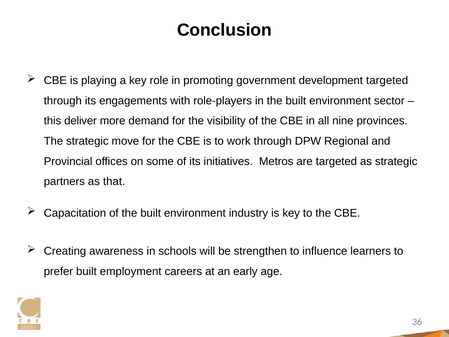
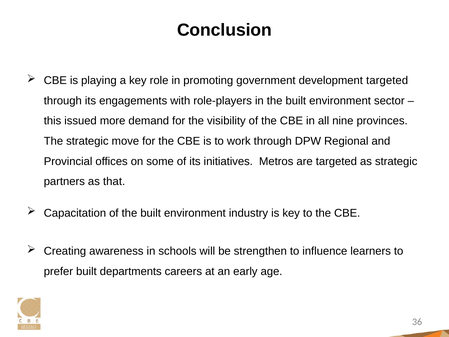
deliver: deliver -> issued
employment: employment -> departments
